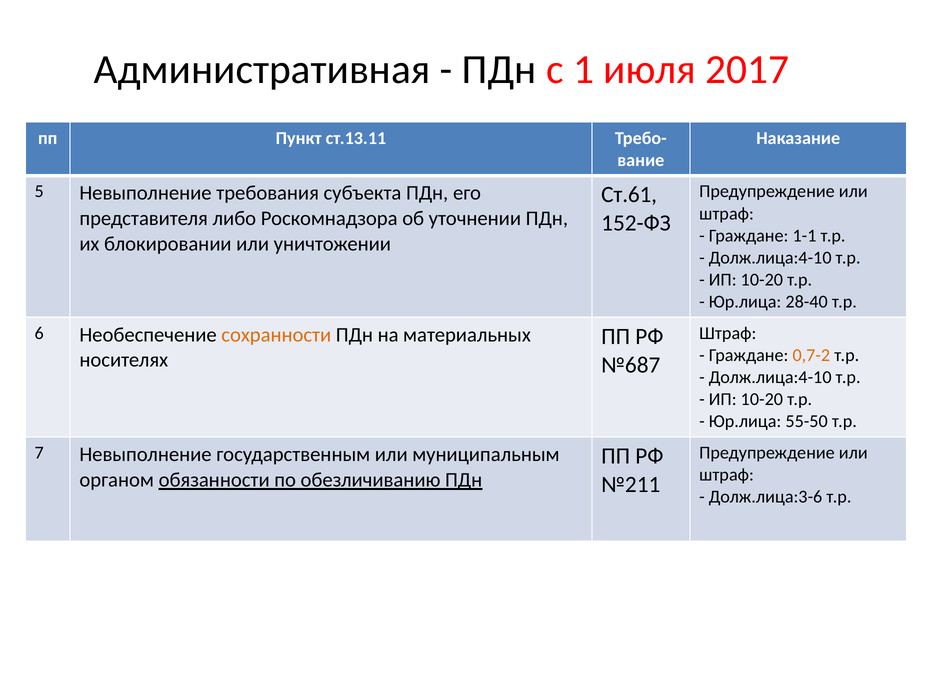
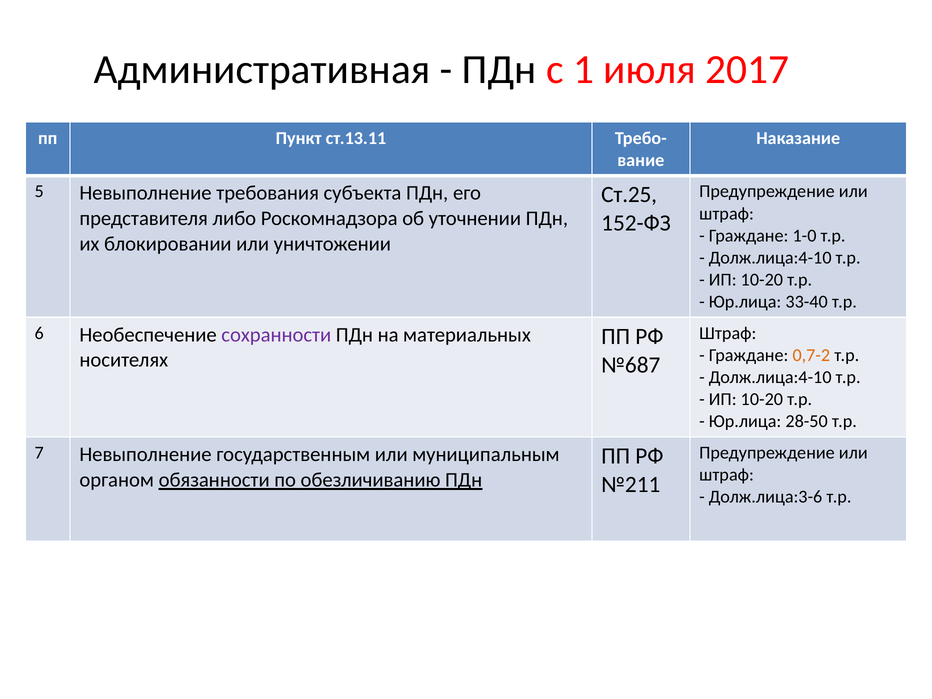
Ст.61: Ст.61 -> Ст.25
1-1: 1-1 -> 1-0
28-40: 28-40 -> 33-40
сохранности colour: orange -> purple
55-50: 55-50 -> 28-50
